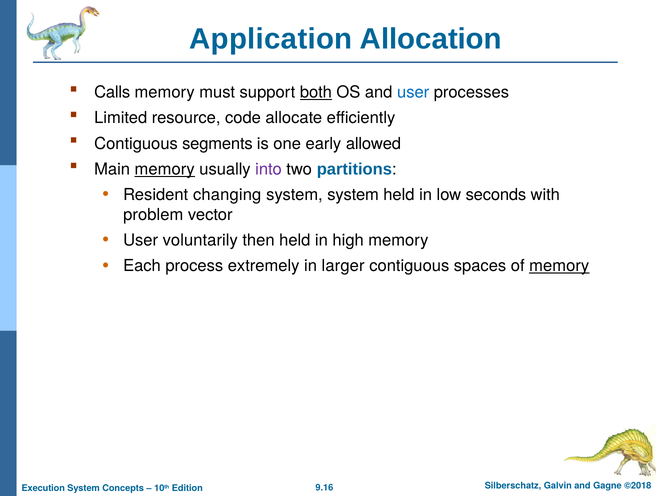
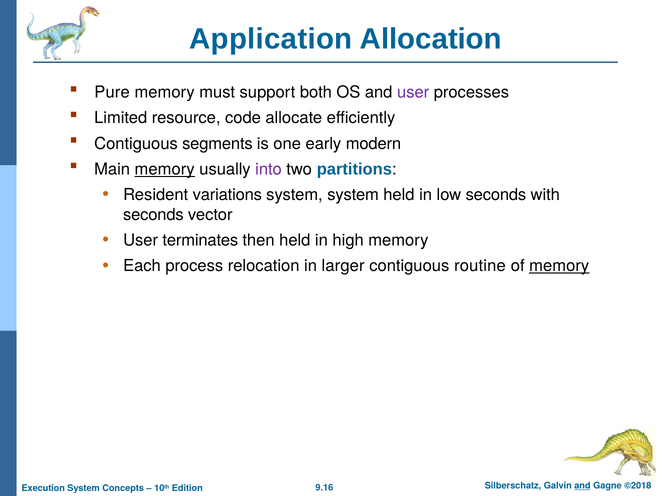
Calls: Calls -> Pure
both underline: present -> none
user at (413, 92) colour: blue -> purple
allowed: allowed -> modern
changing: changing -> variations
problem at (153, 215): problem -> seconds
voluntarily: voluntarily -> terminates
extremely: extremely -> relocation
spaces: spaces -> routine
and at (582, 486) underline: none -> present
